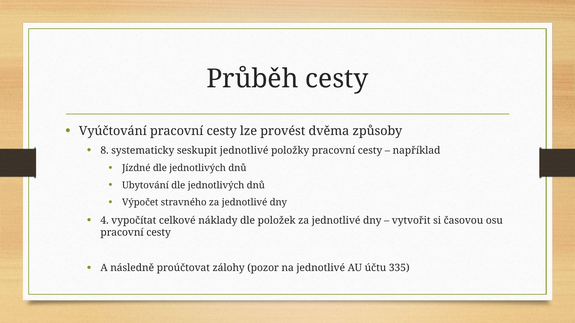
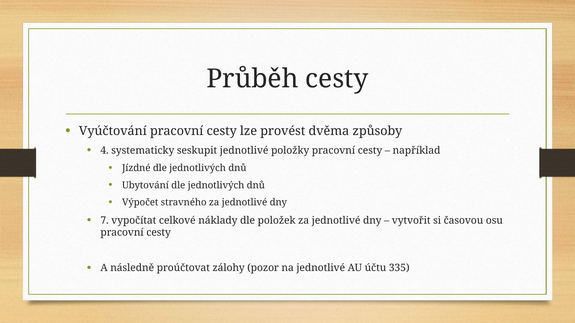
8: 8 -> 4
4: 4 -> 7
